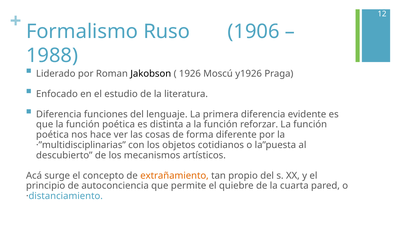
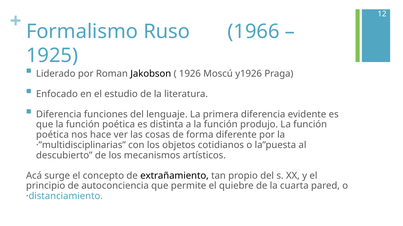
1906: 1906 -> 1966
1988: 1988 -> 1925
reforzar: reforzar -> produjo
extrañamiento colour: orange -> black
